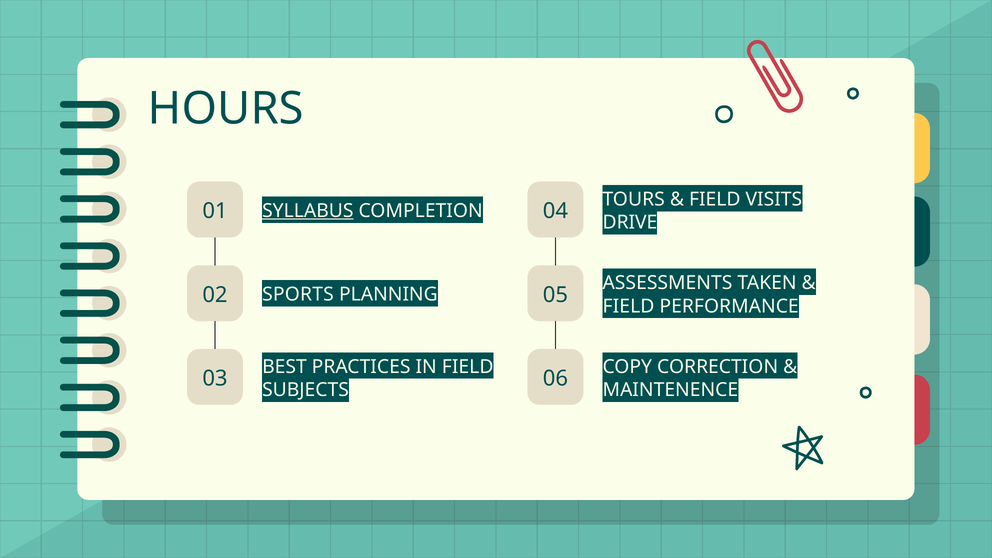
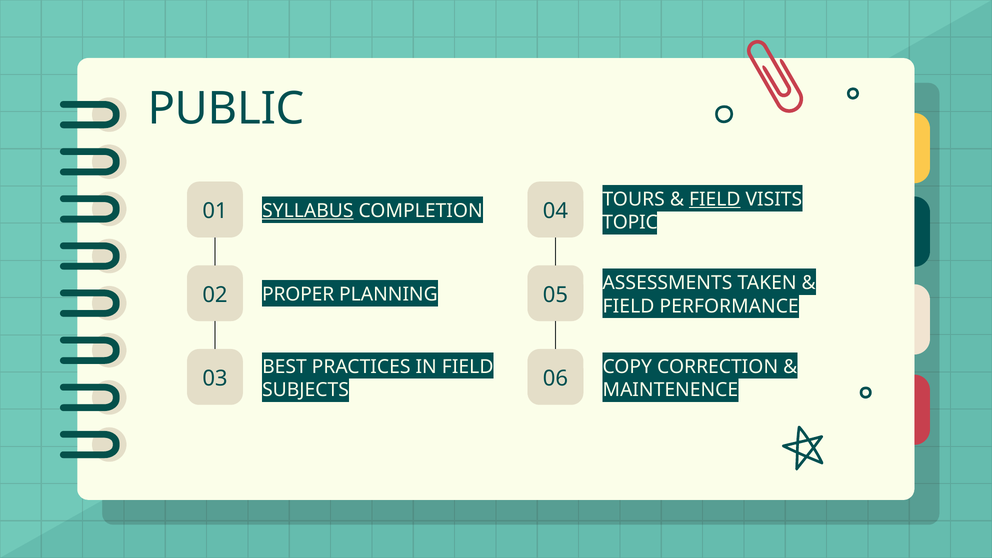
HOURS: HOURS -> PUBLIC
FIELD at (715, 199) underline: none -> present
DRIVE: DRIVE -> TOPIC
SPORTS: SPORTS -> PROPER
